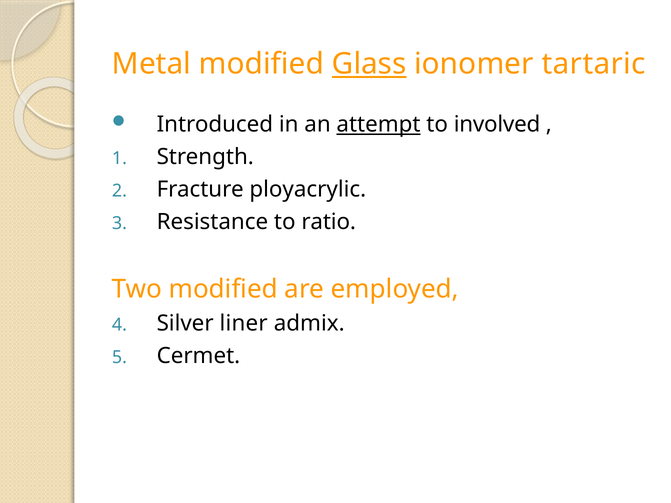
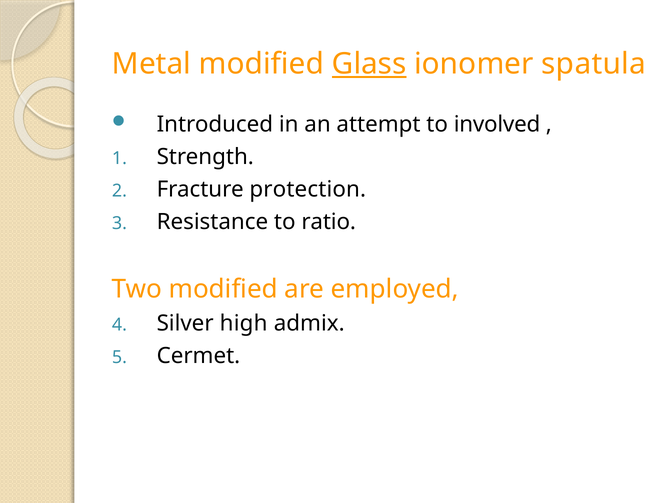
tartaric: tartaric -> spatula
attempt underline: present -> none
ployacrylic: ployacrylic -> protection
liner: liner -> high
